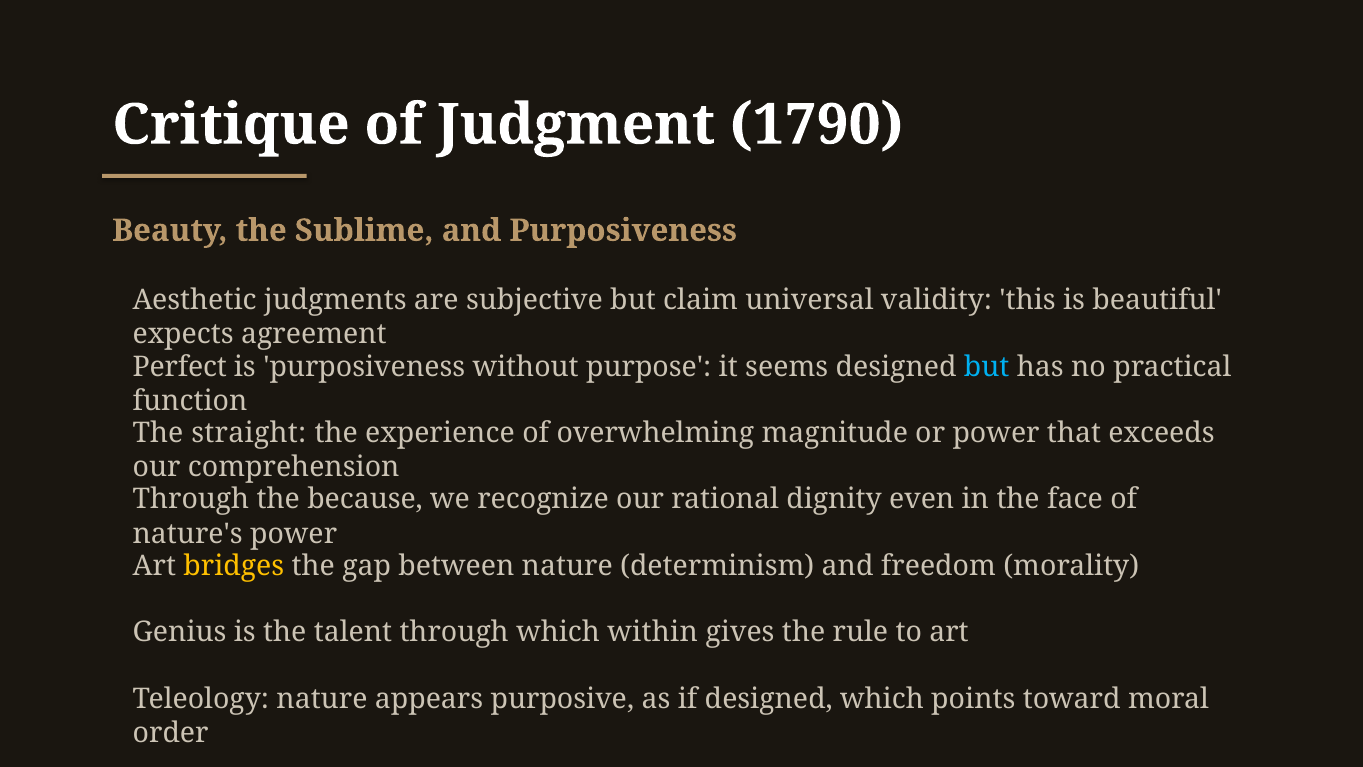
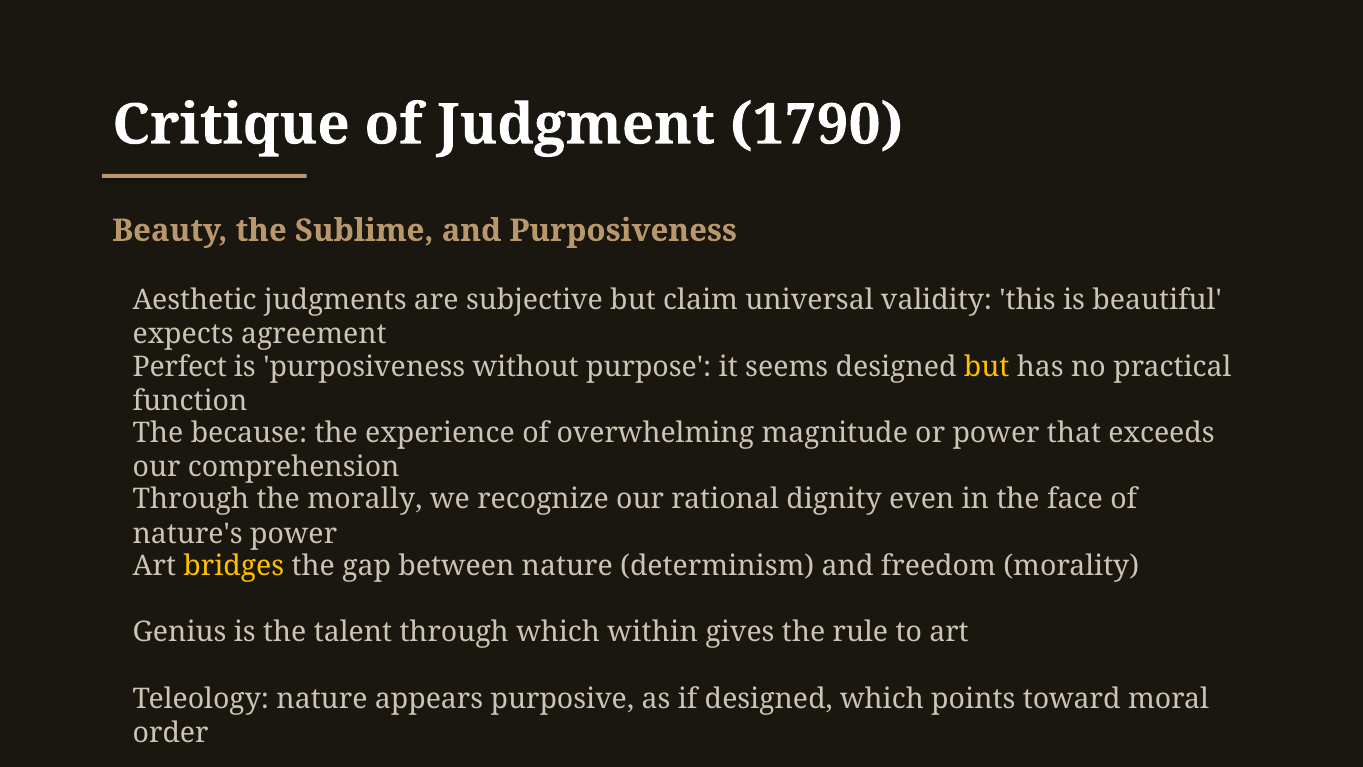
but at (987, 366) colour: light blue -> yellow
straight: straight -> because
because: because -> morally
